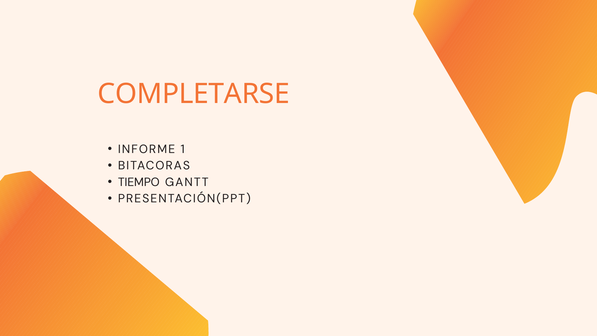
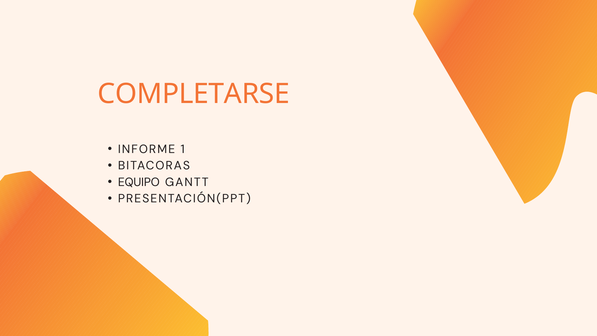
TIEMPO: TIEMPO -> EQUIPO
